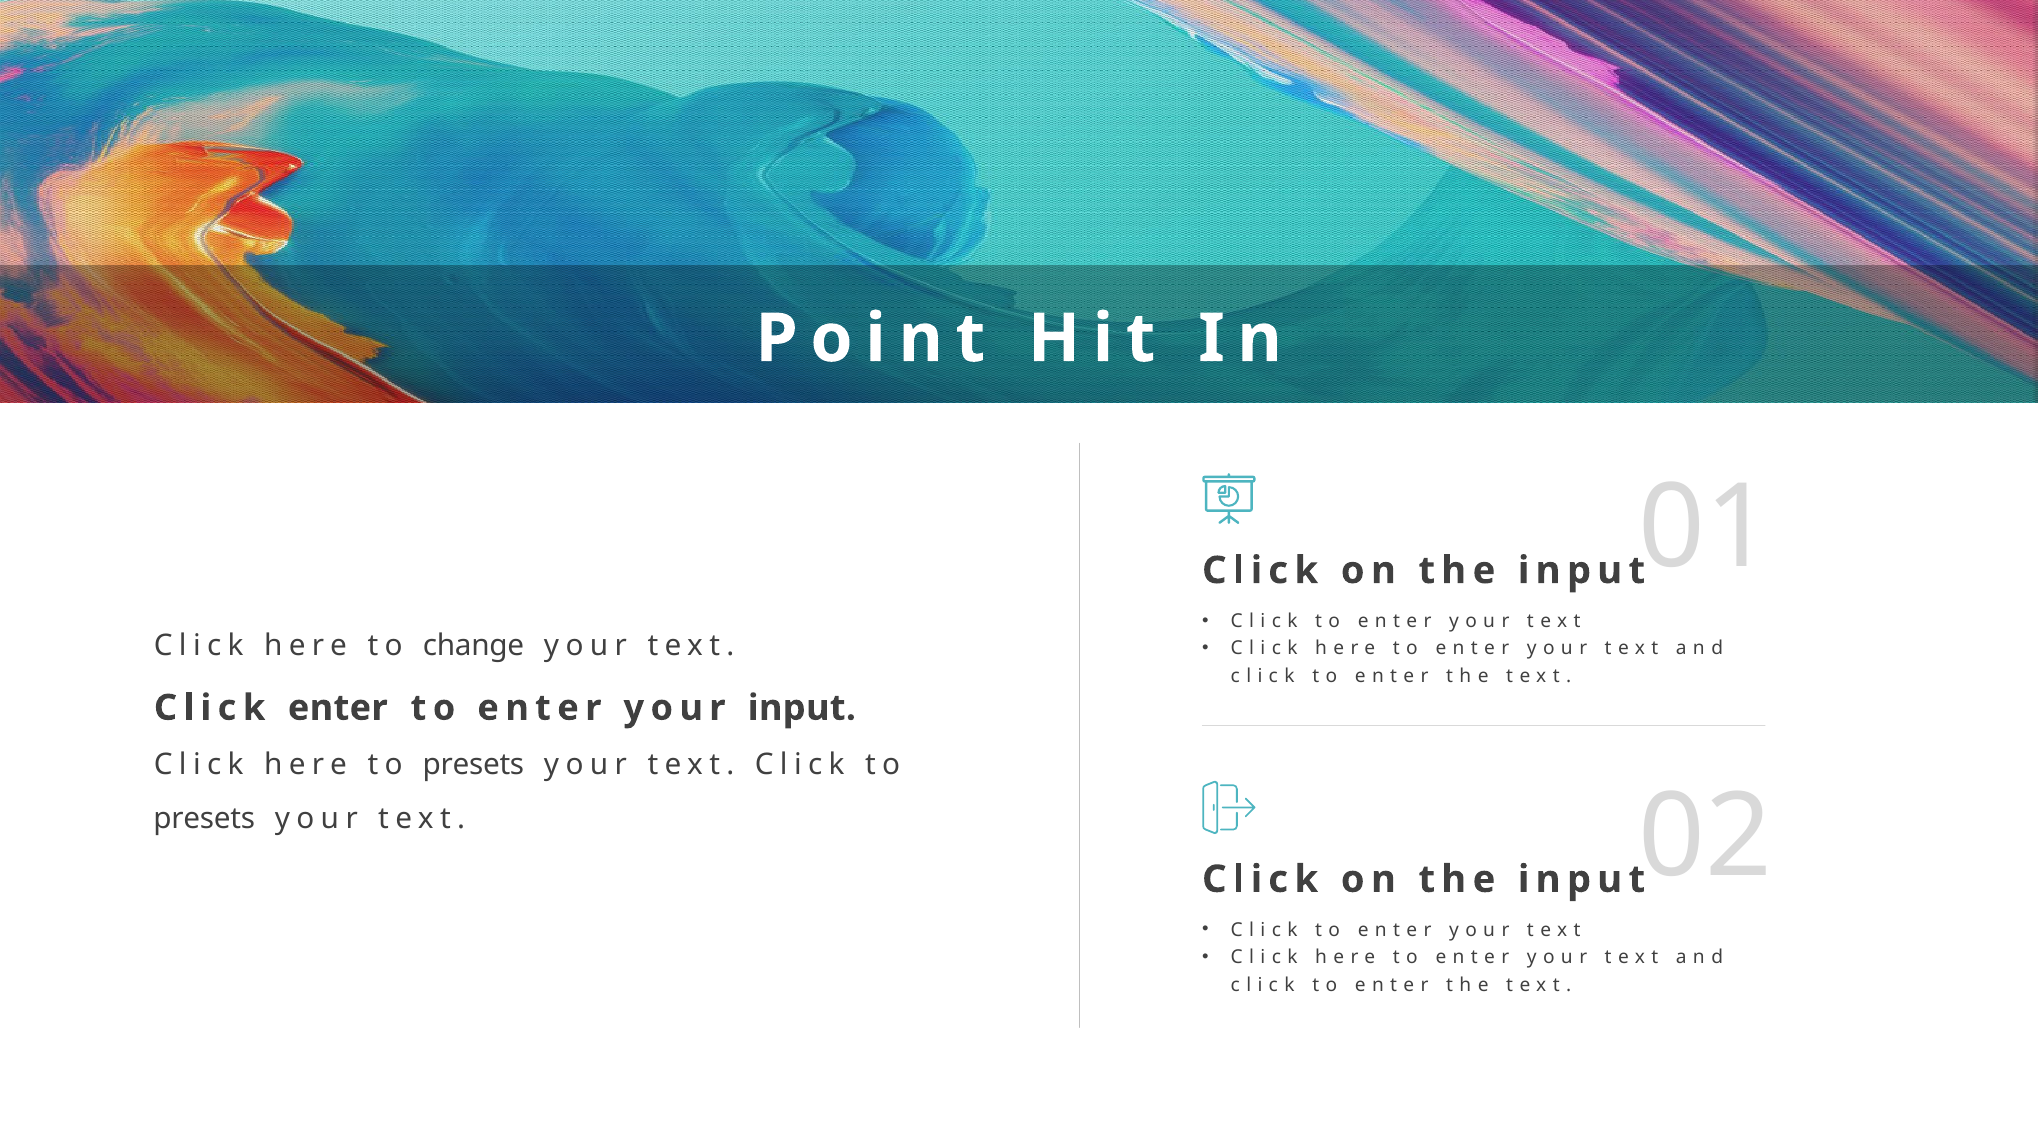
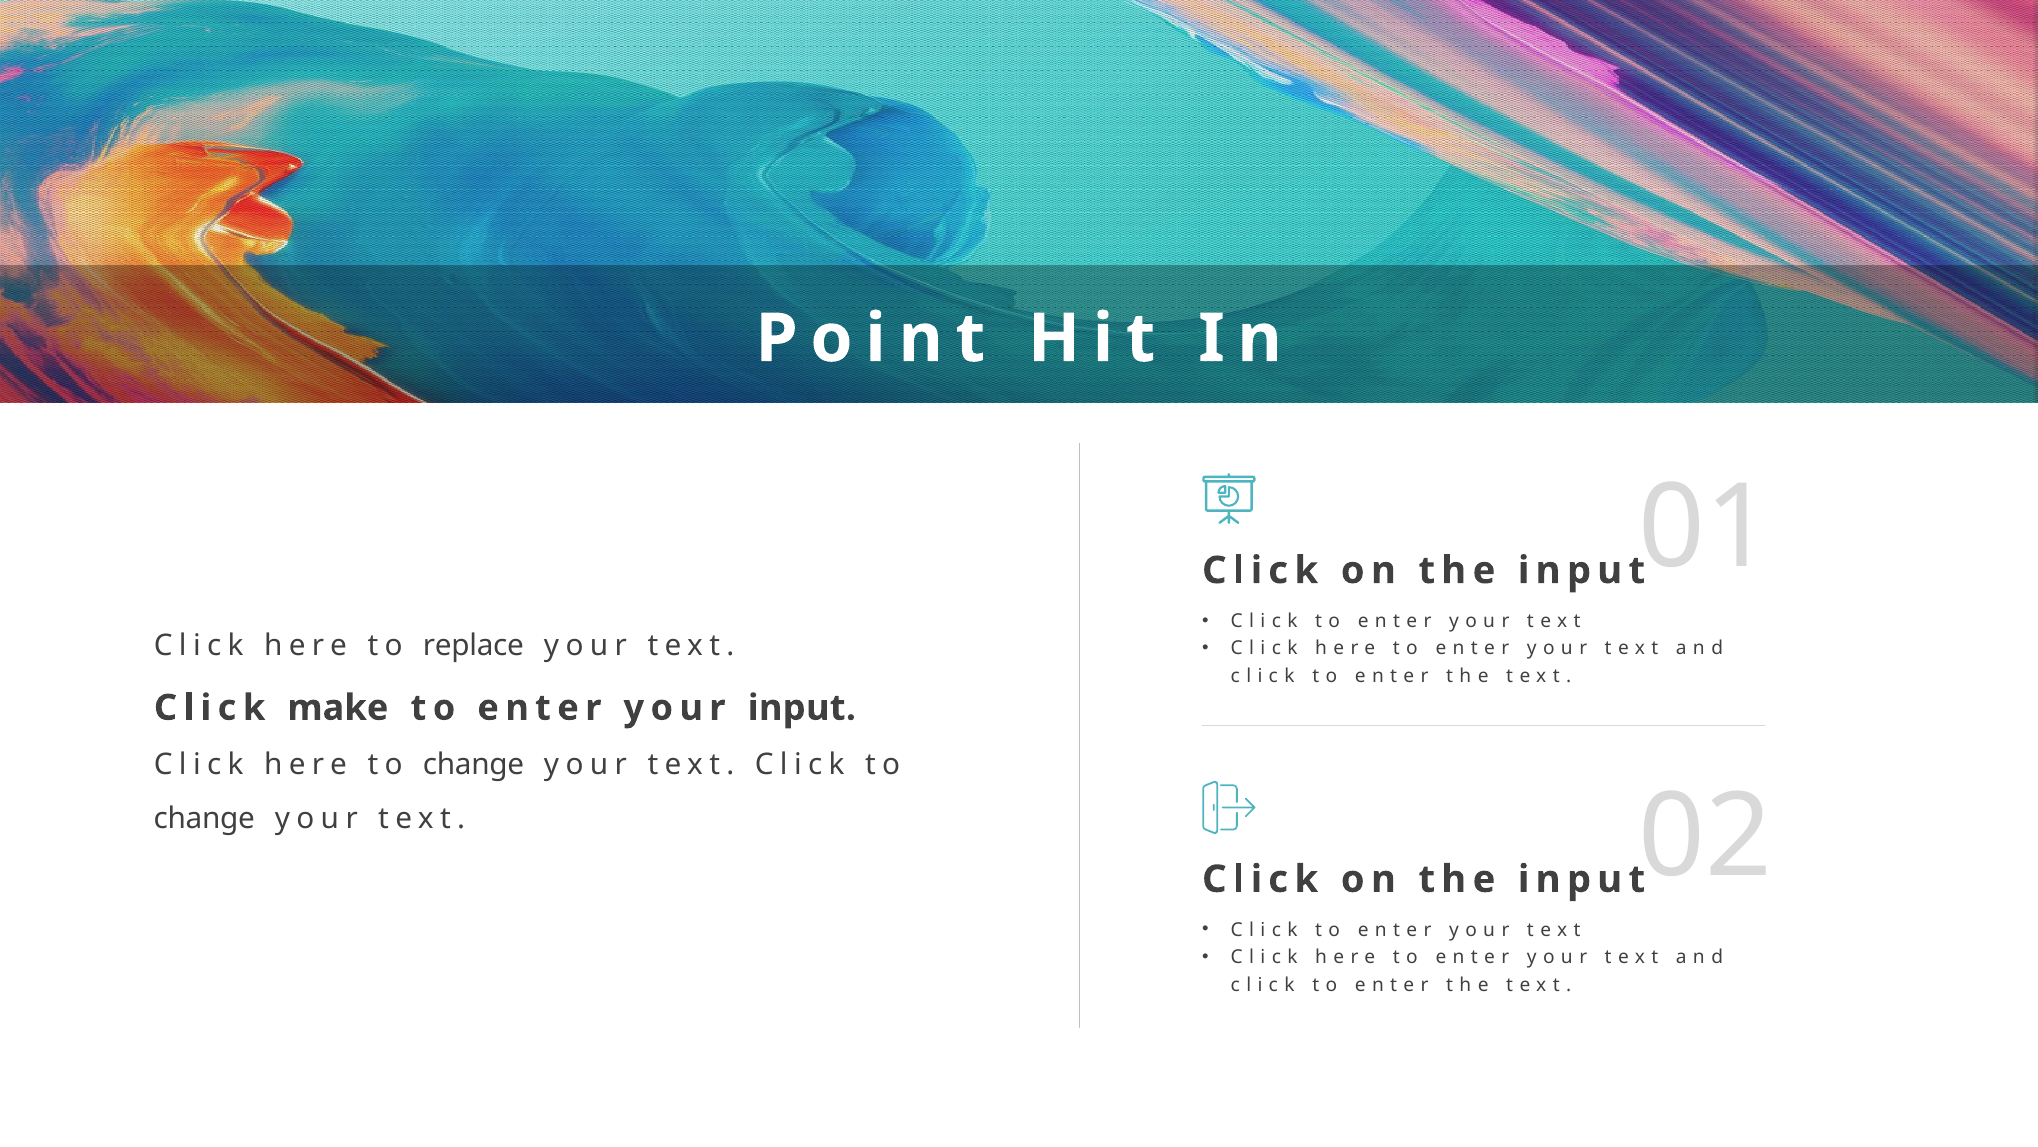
change: change -> replace
Click enter: enter -> make
here to presets: presets -> change
presets at (204, 818): presets -> change
